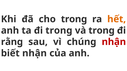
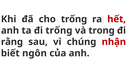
cho trong: trong -> trống
hết colour: orange -> red
đi trong: trong -> trống
biết nhận: nhận -> ngôn
